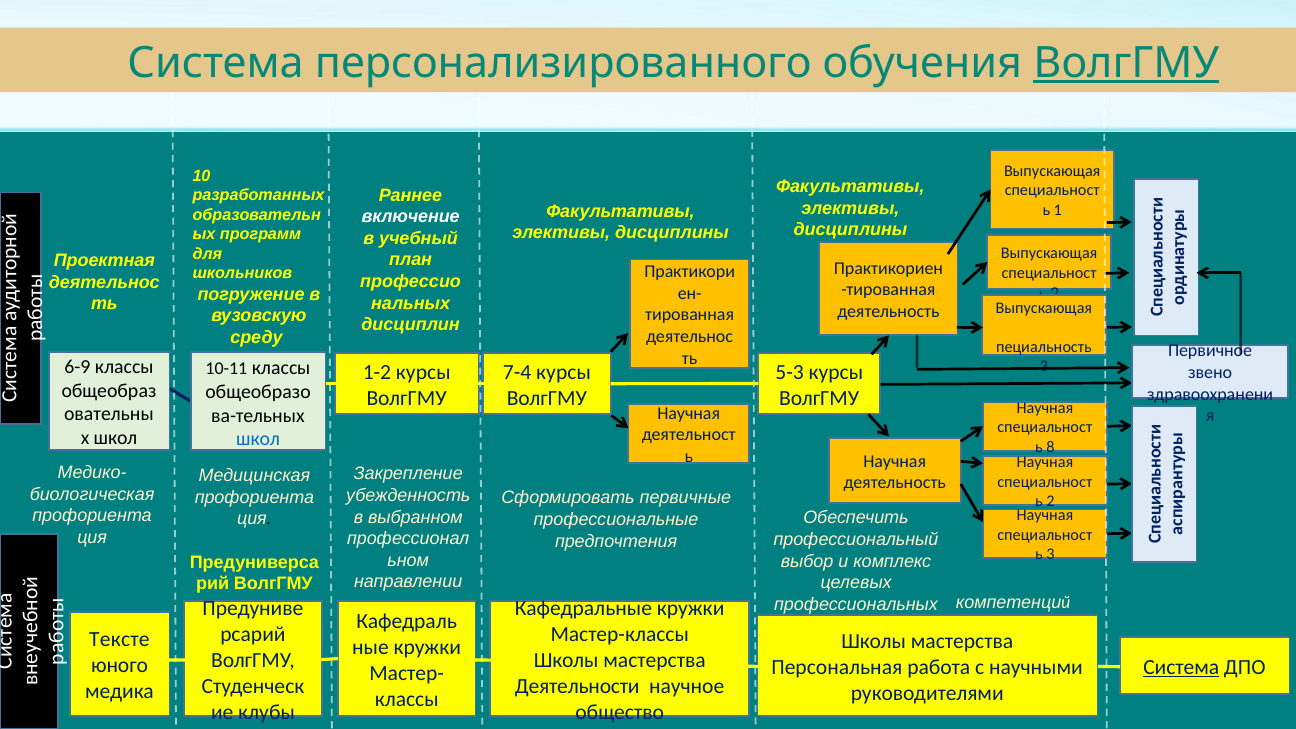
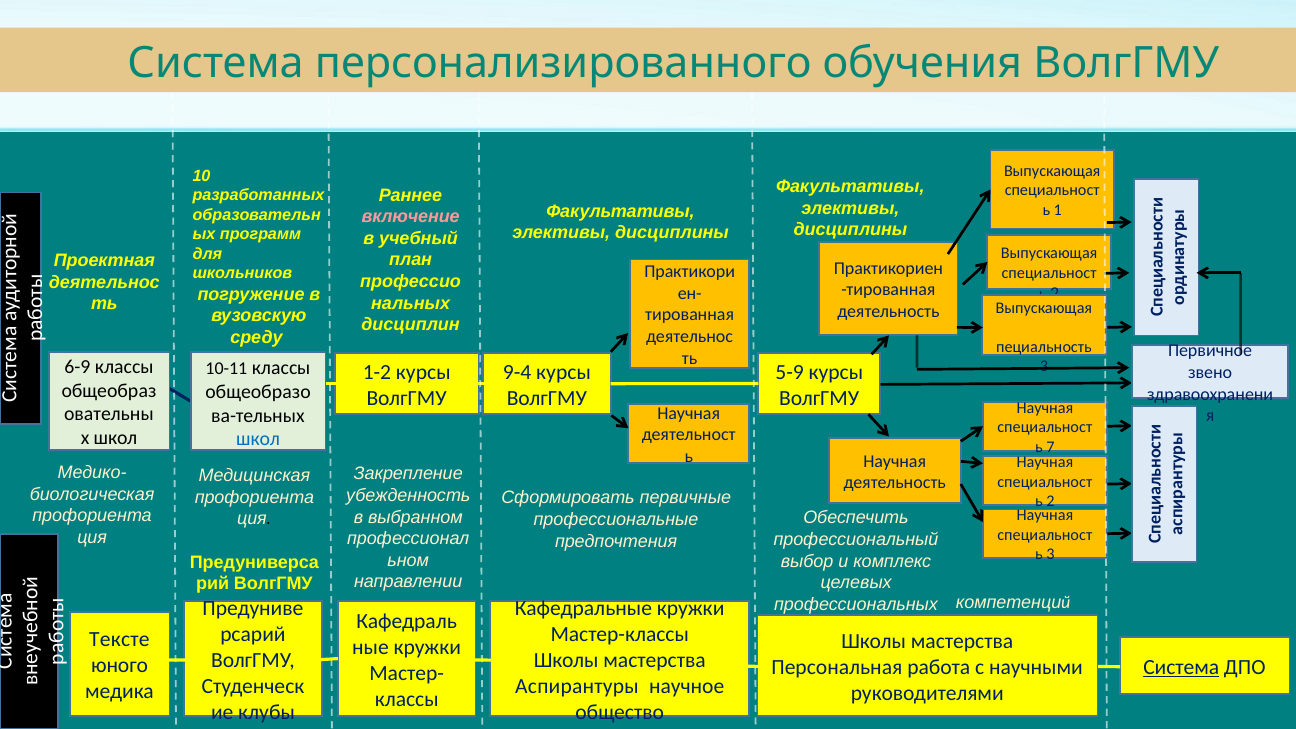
ВолгГМУ at (1126, 63) underline: present -> none
включение colour: white -> pink
5-3: 5-3 -> 5-9
7-4: 7-4 -> 9-4
8: 8 -> 7
Деятельности: Деятельности -> Аспирантуры
